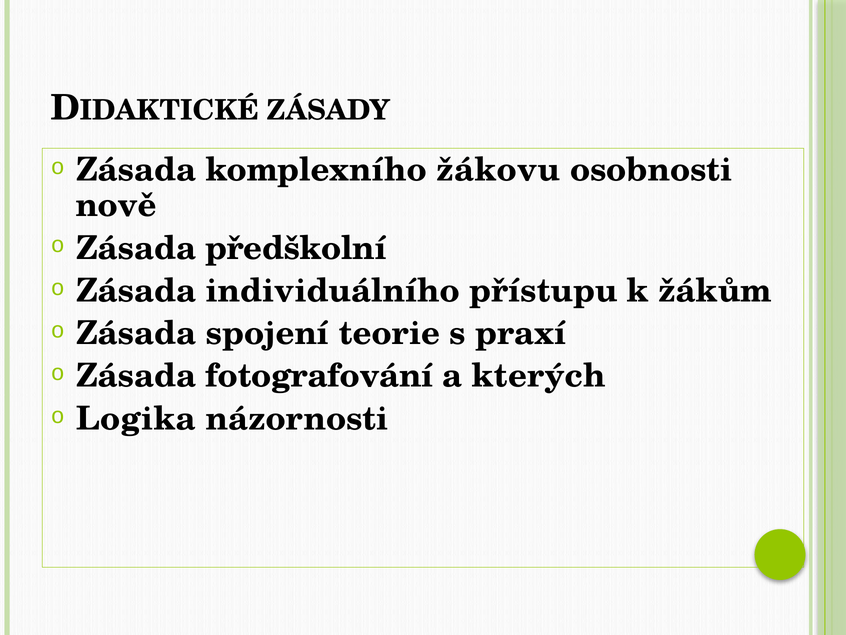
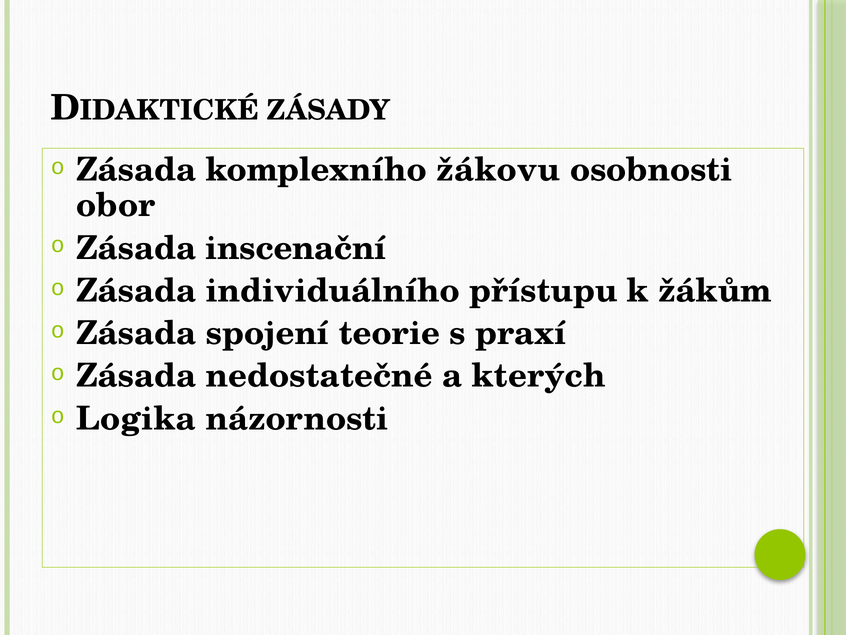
nově: nově -> obor
předškolní: předškolní -> inscenační
fotografování: fotografování -> nedostatečné
